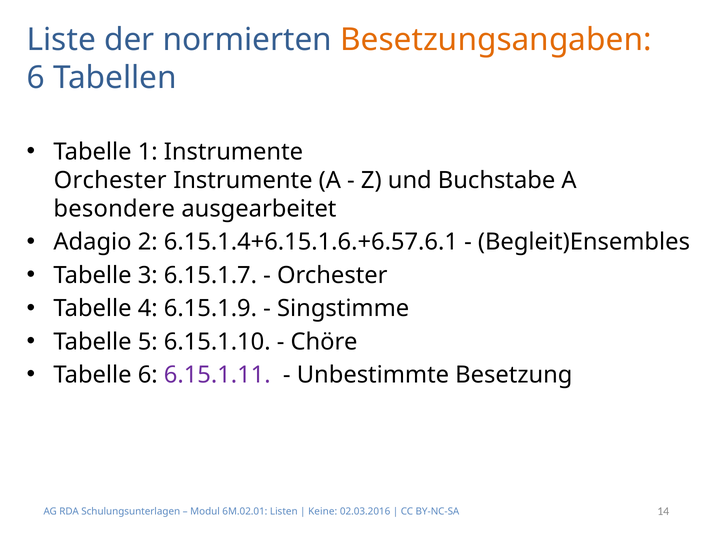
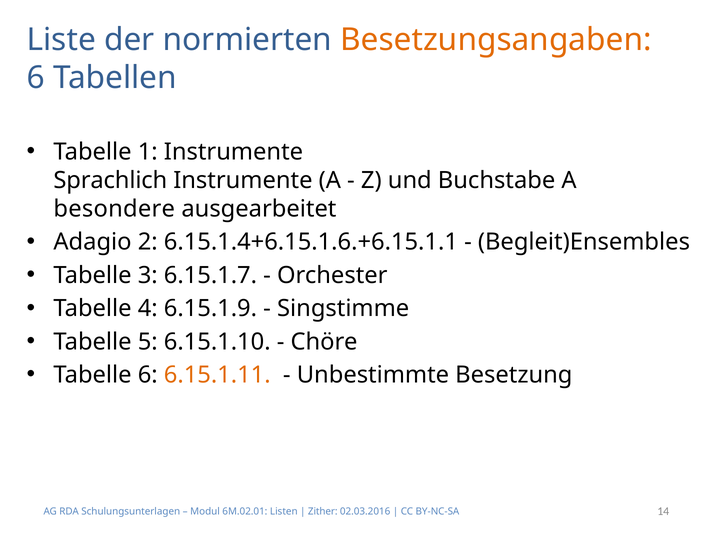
Orchester at (110, 180): Orchester -> Sprachlich
6.15.1.4+6.15.1.6.+6.57.6.1: 6.15.1.4+6.15.1.6.+6.57.6.1 -> 6.15.1.4+6.15.1.6.+6.15.1.1
6.15.1.11 colour: purple -> orange
Keine: Keine -> Zither
